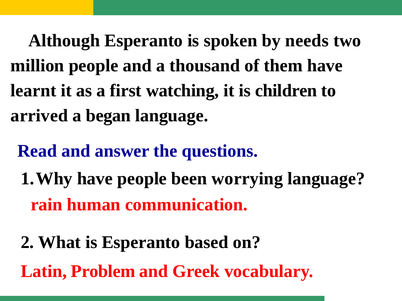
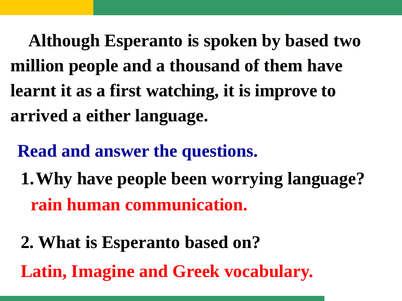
by needs: needs -> based
children: children -> improve
began: began -> either
Problem: Problem -> Imagine
